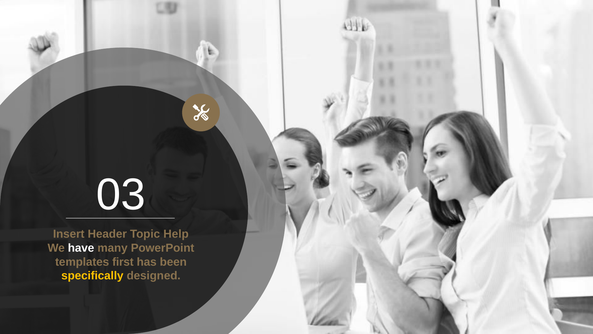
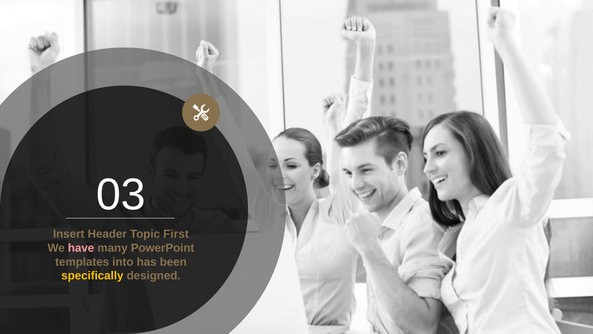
Help: Help -> First
have colour: white -> pink
first: first -> into
